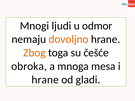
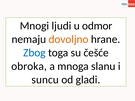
Zbog colour: orange -> blue
mesa: mesa -> slanu
hrane at (45, 80): hrane -> suncu
